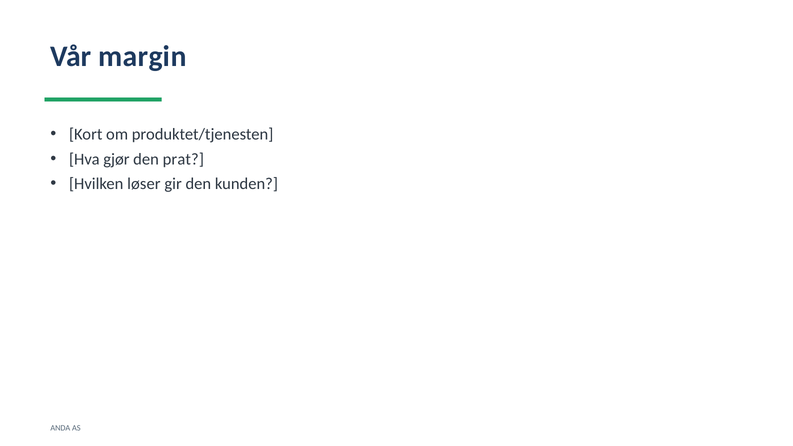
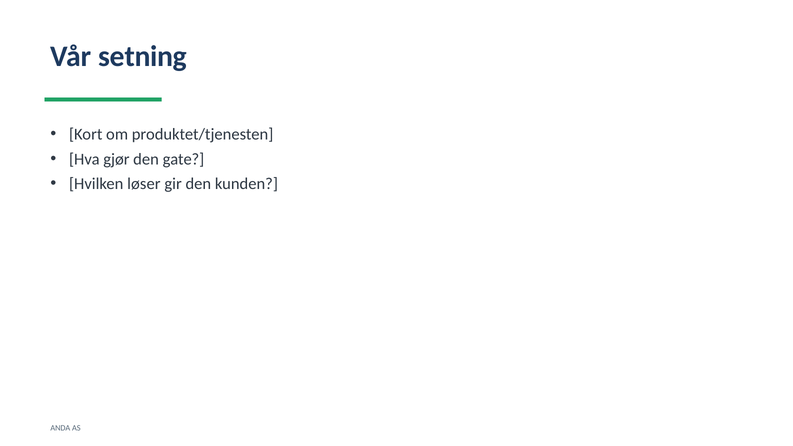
margin: margin -> setning
prat: prat -> gate
